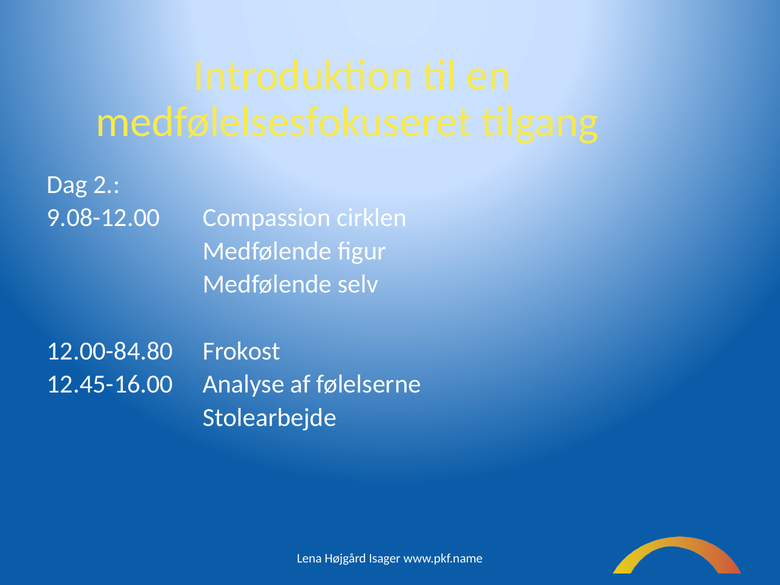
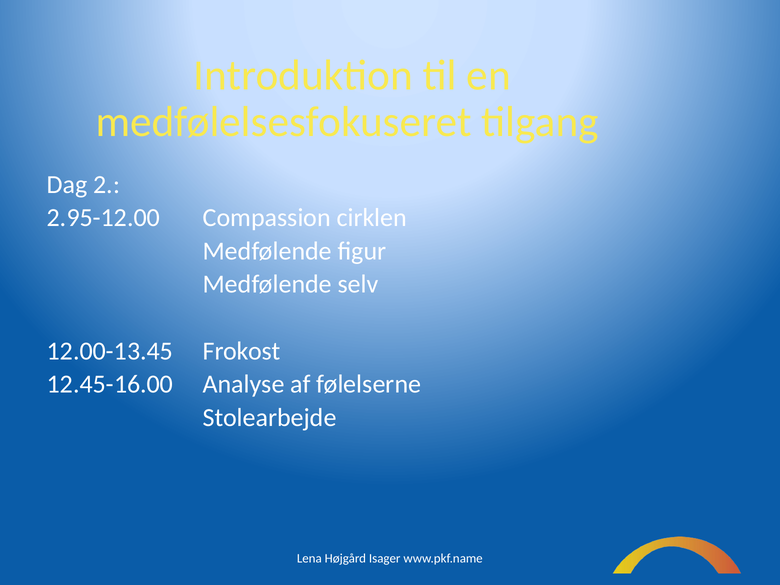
9.08-12.00: 9.08-12.00 -> 2.95-12.00
12.00-84.80: 12.00-84.80 -> 12.00-13.45
